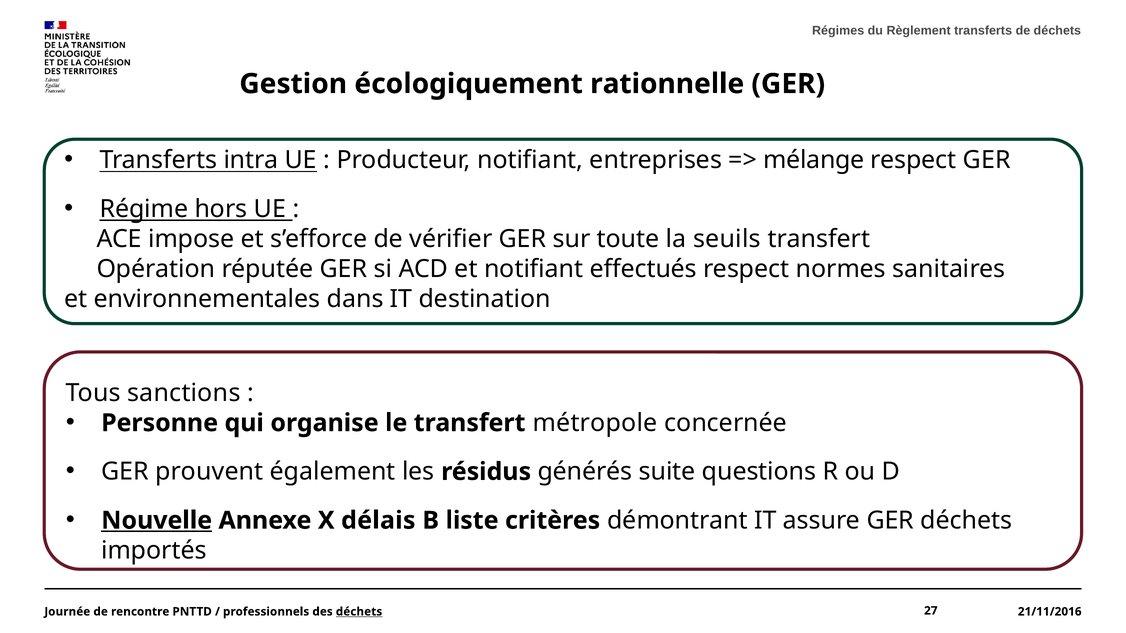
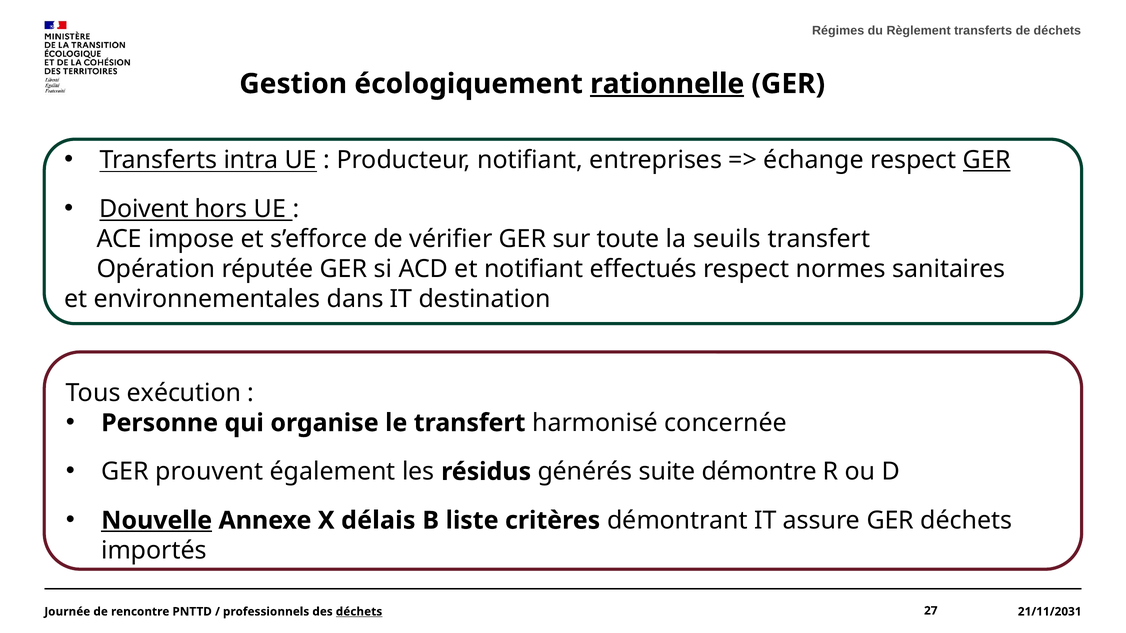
rationnelle underline: none -> present
mélange: mélange -> échange
GER at (987, 160) underline: none -> present
Régime: Régime -> Doivent
sanctions: sanctions -> exécution
métropole: métropole -> harmonisé
questions: questions -> démontre
21/11/2016: 21/11/2016 -> 21/11/2031
